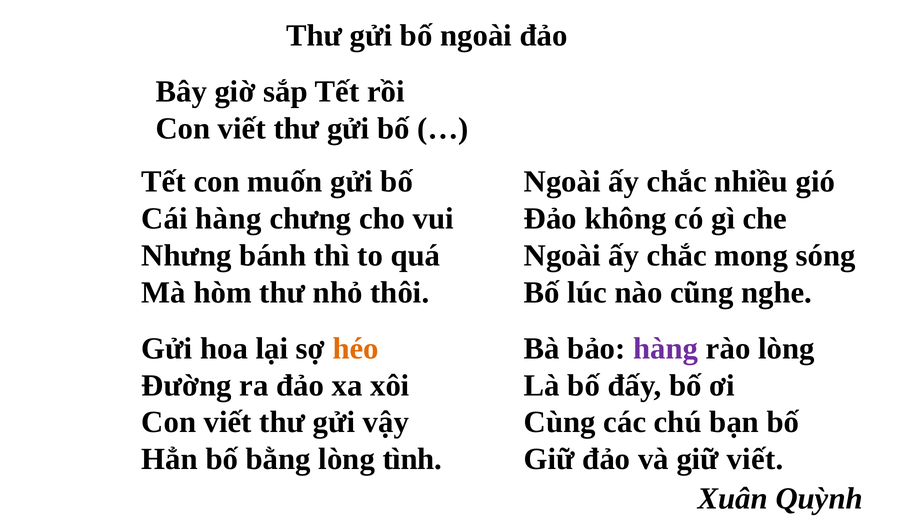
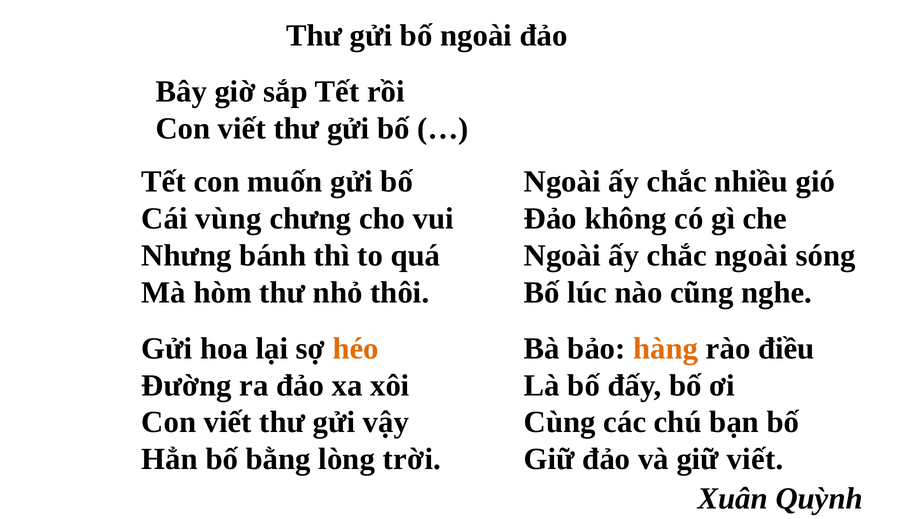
Cái hàng: hàng -> vùng
chắc mong: mong -> ngoài
hàng at (666, 349) colour: purple -> orange
rào lòng: lòng -> điều
tình: tình -> trời
